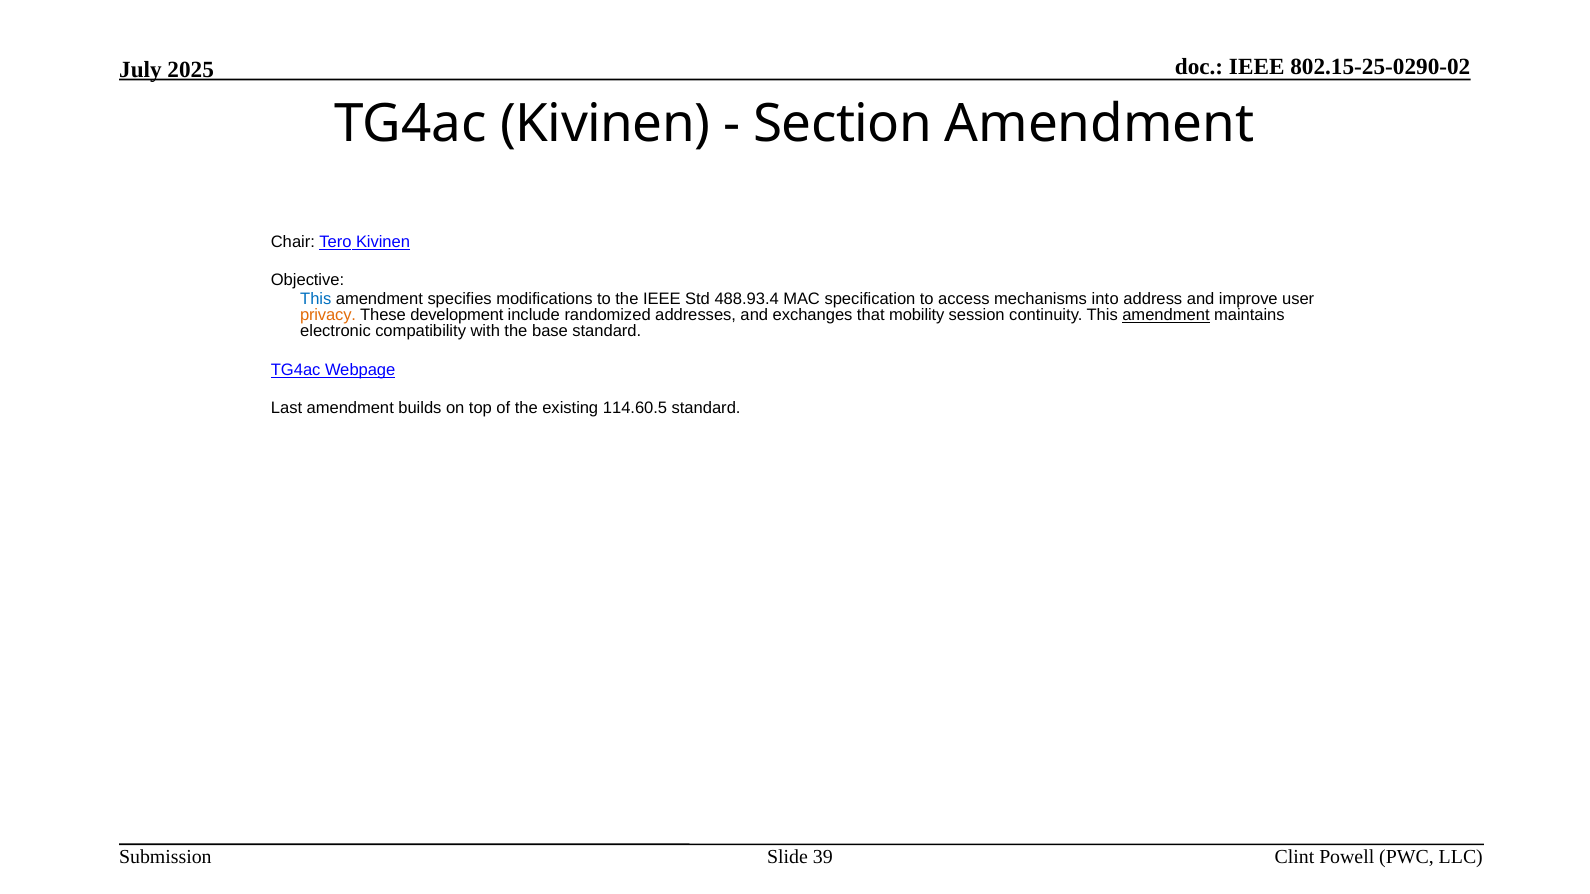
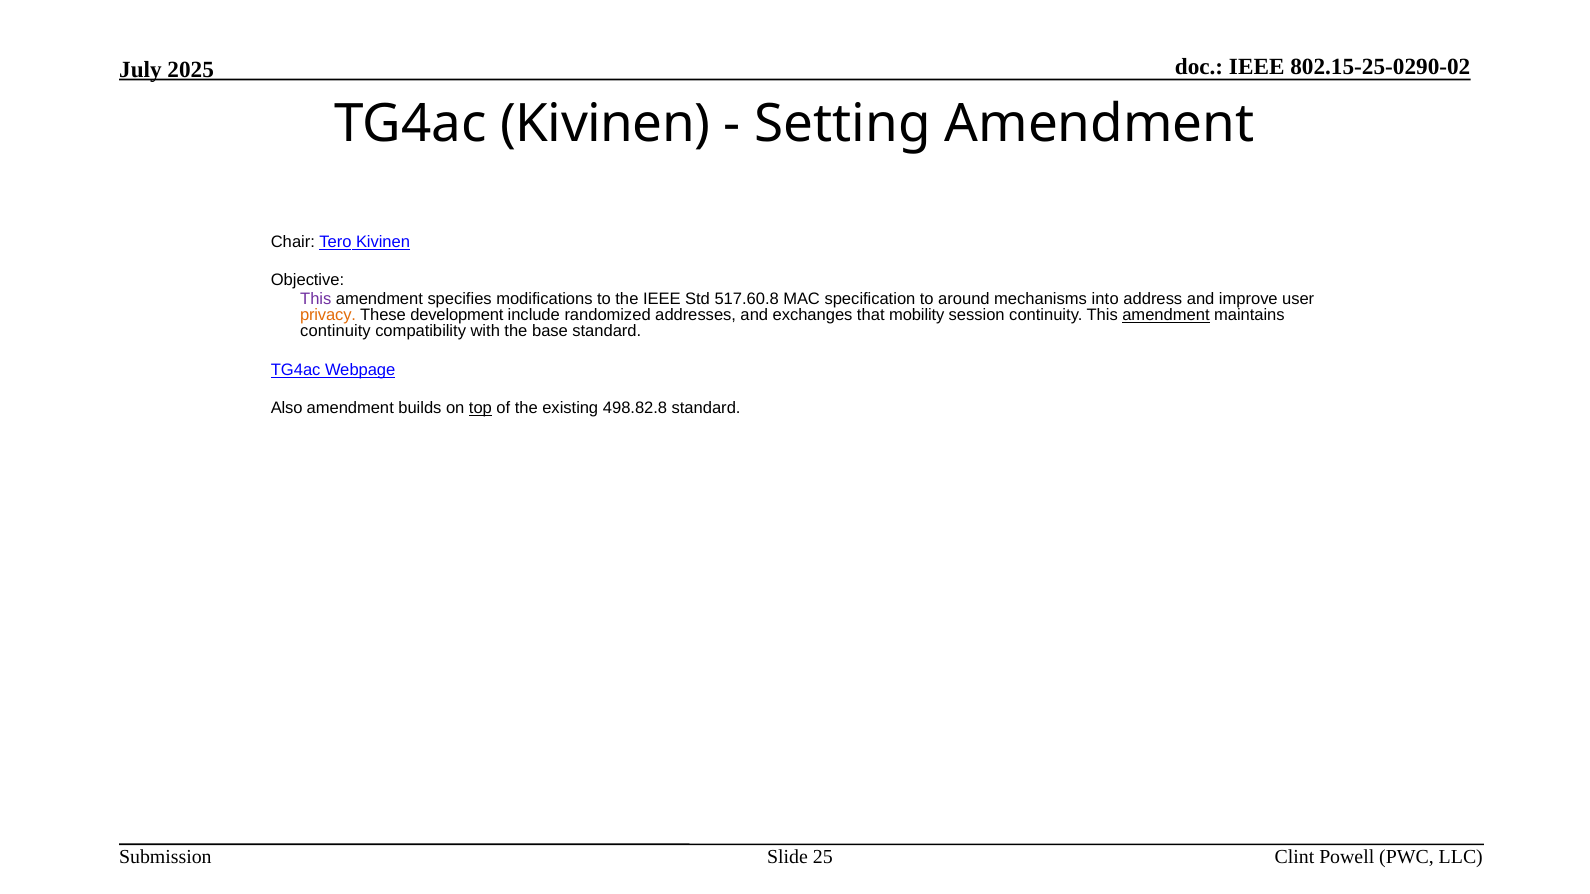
Section: Section -> Setting
This at (316, 300) colour: blue -> purple
488.93.4: 488.93.4 -> 517.60.8
access: access -> around
electronic at (336, 331): electronic -> continuity
Last: Last -> Also
top underline: none -> present
114.60.5: 114.60.5 -> 498.82.8
39: 39 -> 25
